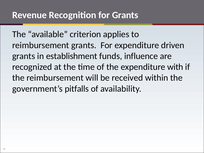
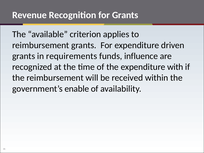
establishment: establishment -> requirements
pitfalls: pitfalls -> enable
